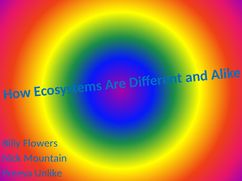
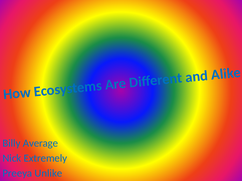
Flowers: Flowers -> Average
Mountain: Mountain -> Extremely
